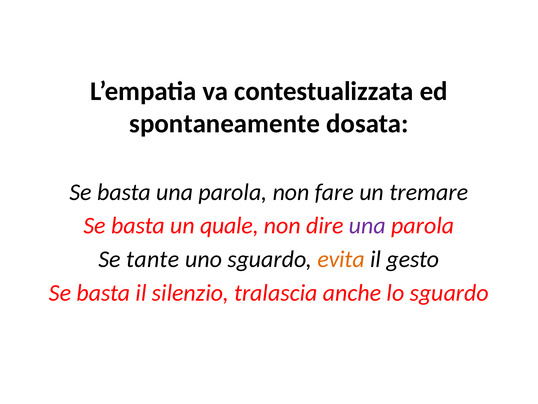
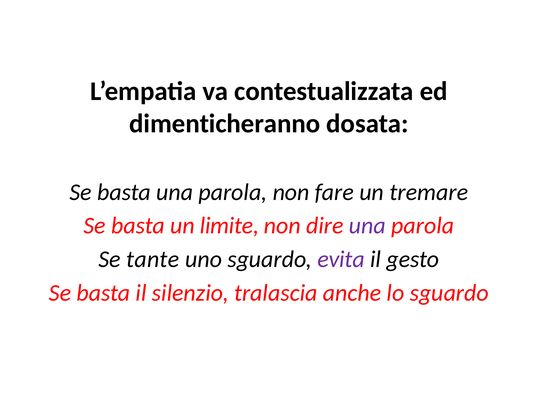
spontaneamente: spontaneamente -> dimenticheranno
quale: quale -> limite
evita colour: orange -> purple
